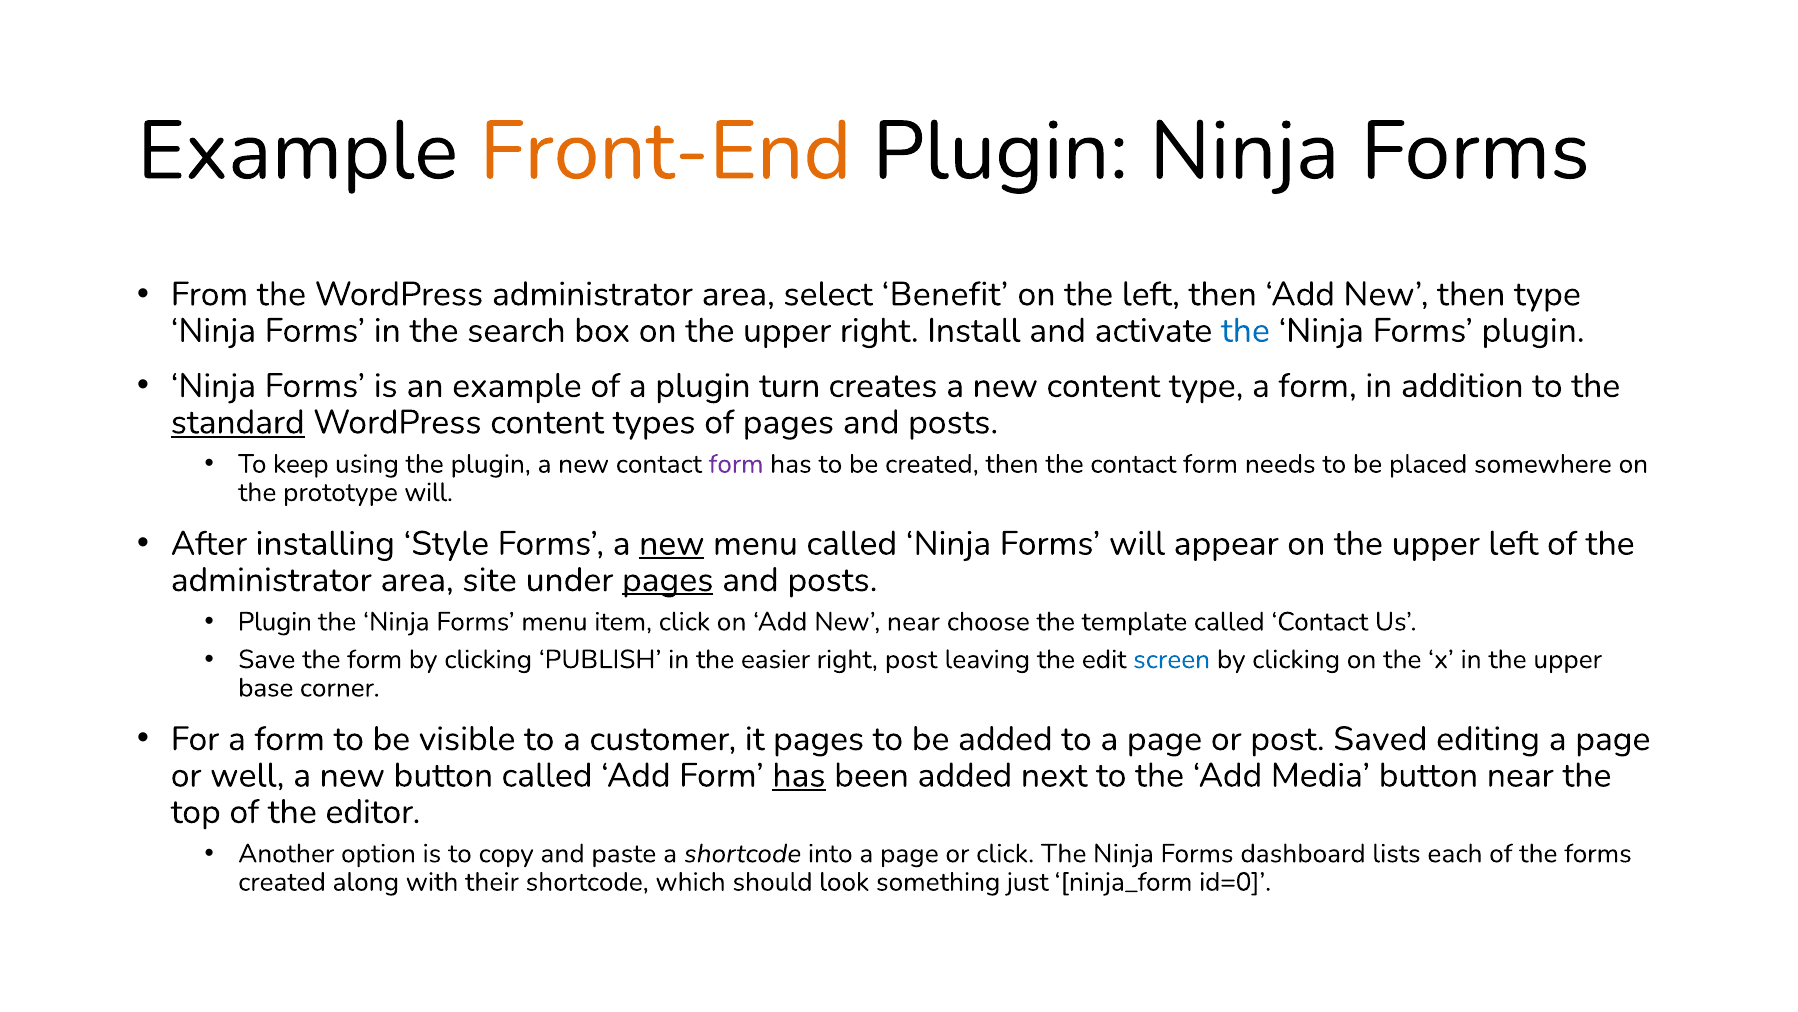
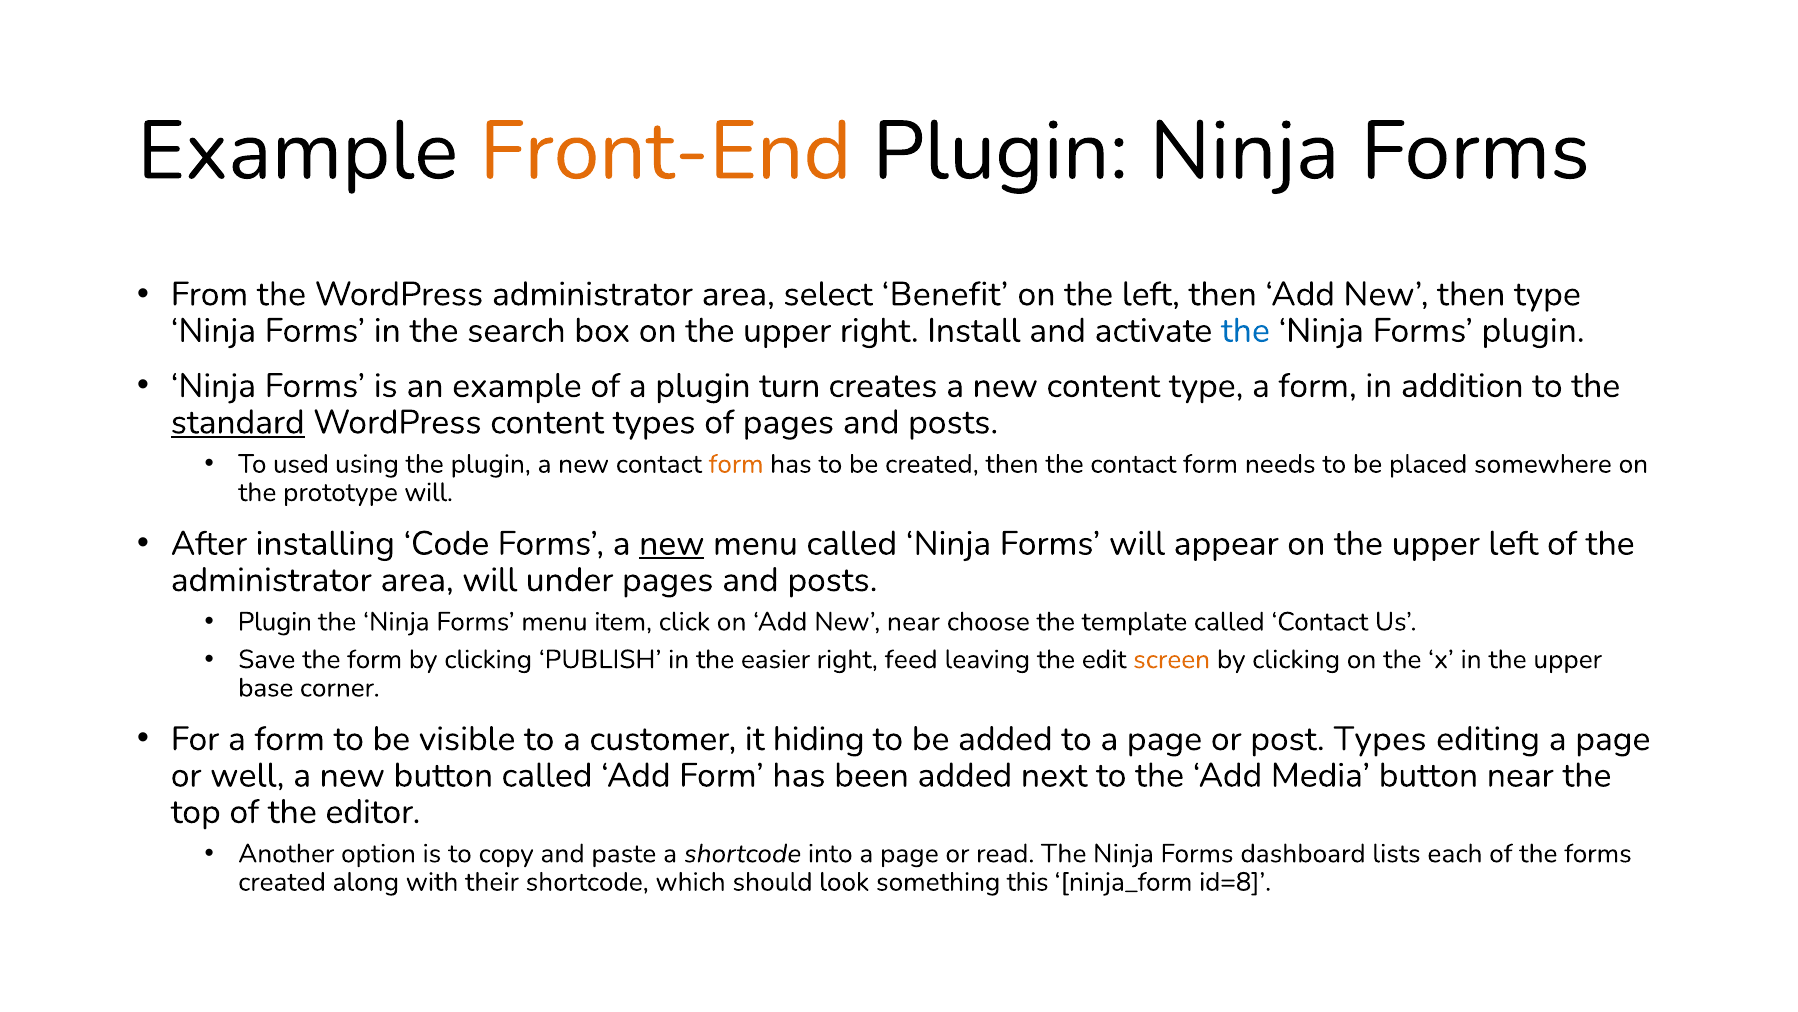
keep: keep -> used
form at (736, 464) colour: purple -> orange
Style: Style -> Code
area site: site -> will
pages at (668, 580) underline: present -> none
right post: post -> feed
screen colour: blue -> orange
it pages: pages -> hiding
post Saved: Saved -> Types
has at (799, 775) underline: present -> none
or click: click -> read
just: just -> this
id=0: id=0 -> id=8
